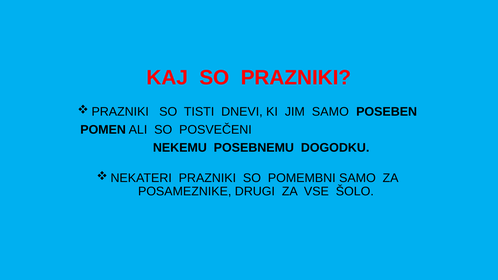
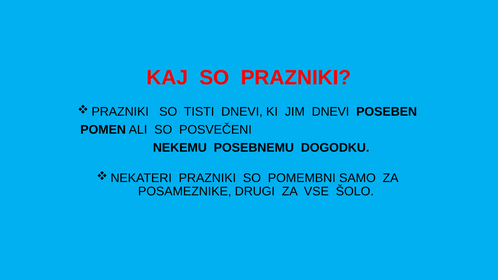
JIM SAMO: SAMO -> DNEVI
